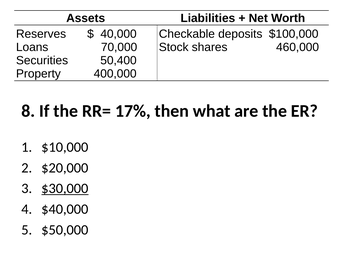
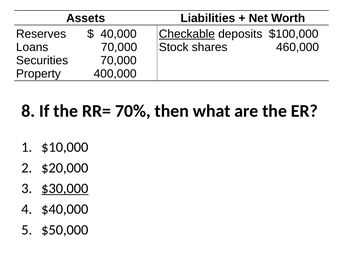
Checkable underline: none -> present
Securities 50,400: 50,400 -> 70,000
17%: 17% -> 70%
